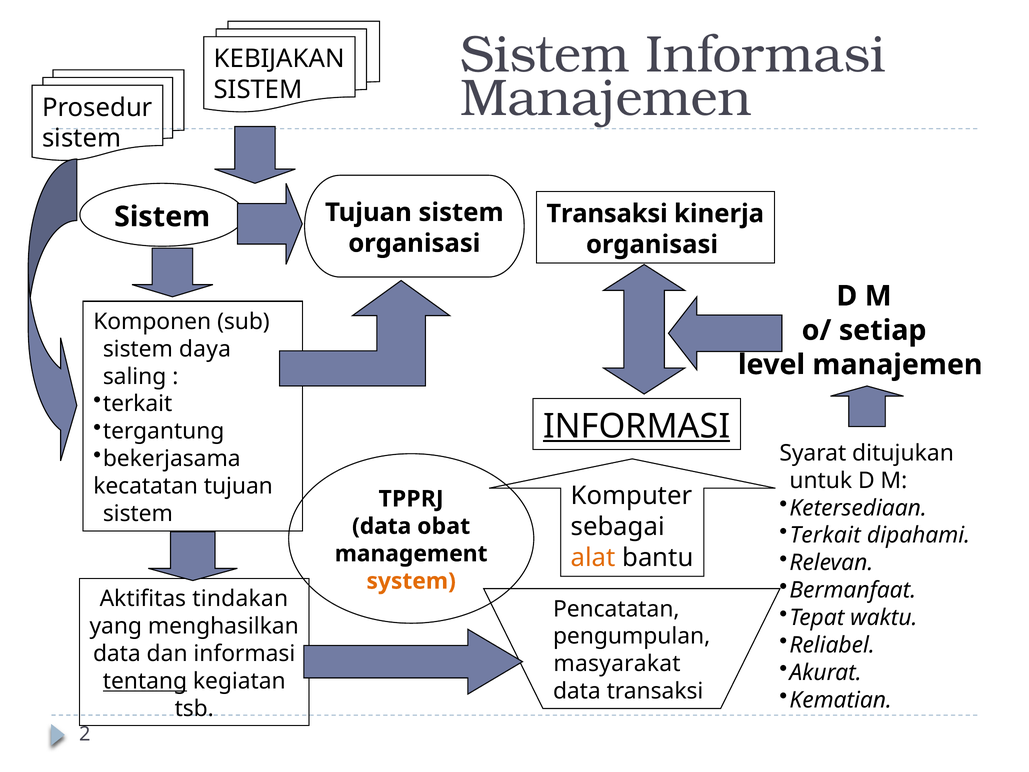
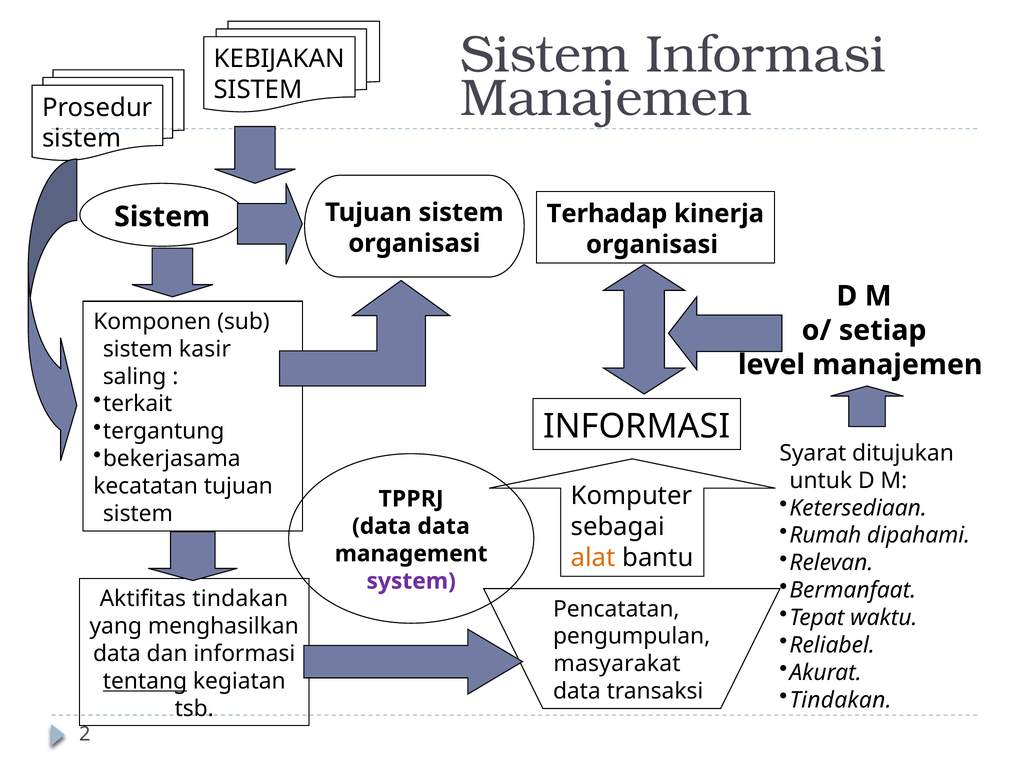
Transaksi at (607, 214): Transaksi -> Terhadap
daya: daya -> kasir
INFORMASI at (637, 426) underline: present -> none
data obat: obat -> data
Terkait at (825, 535): Terkait -> Rumah
system colour: orange -> purple
Kematian at (841, 700): Kematian -> Tindakan
